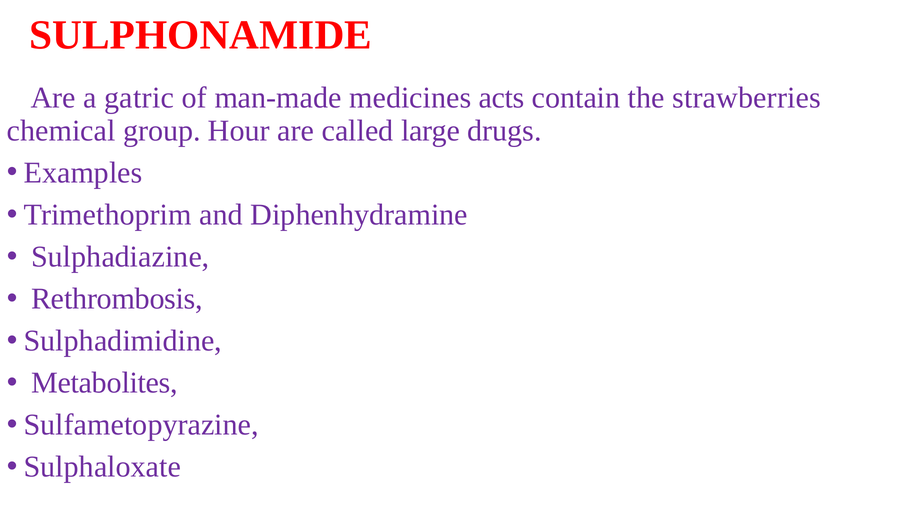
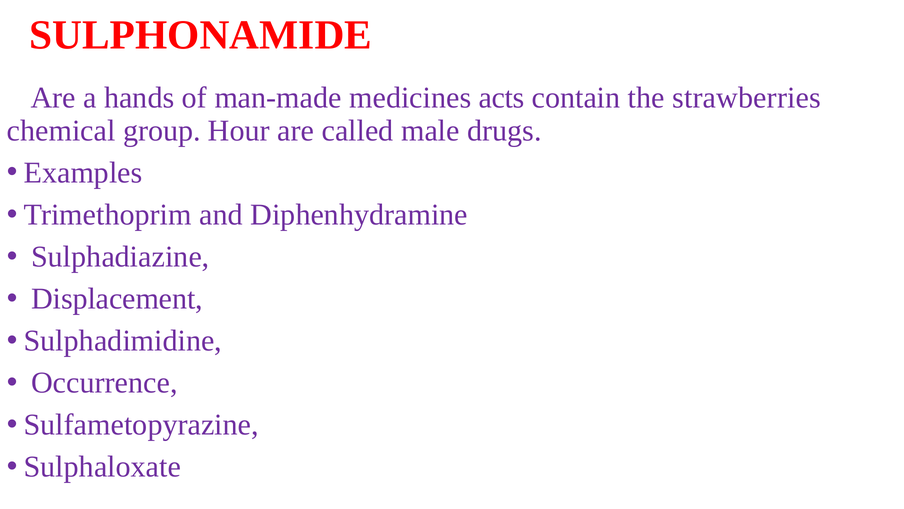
gatric: gatric -> hands
large: large -> male
Rethrombosis: Rethrombosis -> Displacement
Metabolites: Metabolites -> Occurrence
